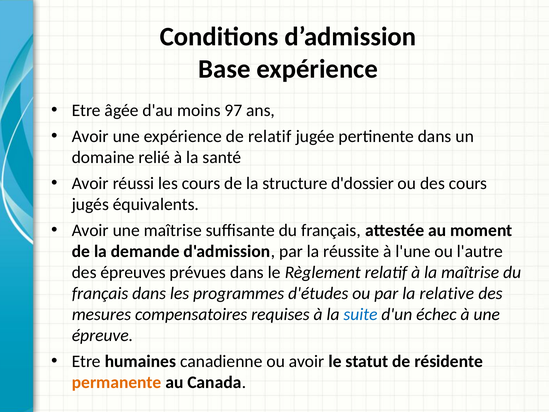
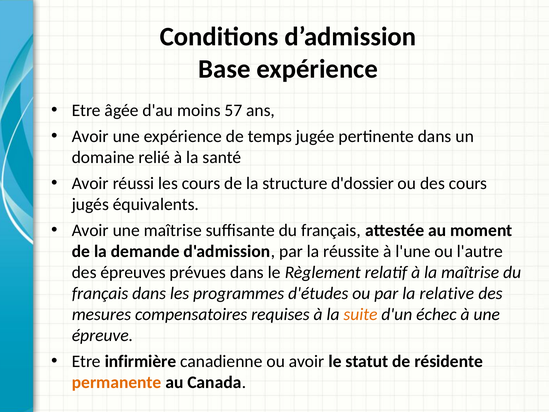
97: 97 -> 57
de relatif: relatif -> temps
suite colour: blue -> orange
humaines: humaines -> infirmière
